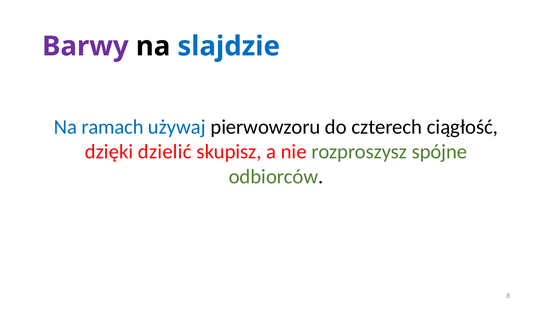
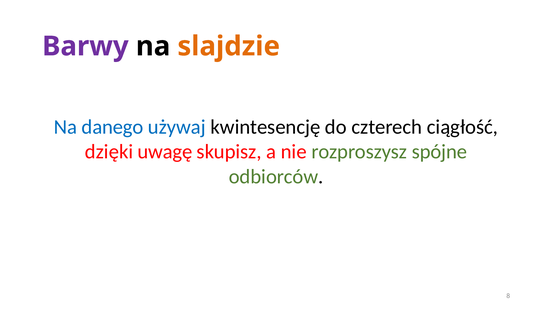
slajdzie colour: blue -> orange
ramach: ramach -> danego
pierwowzoru: pierwowzoru -> kwintesencję
dzielić: dzielić -> uwagę
